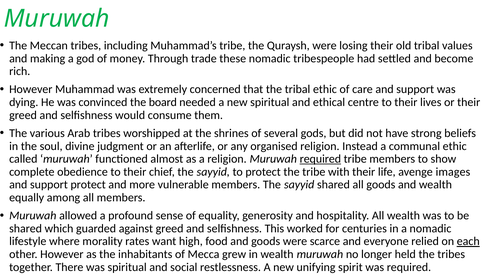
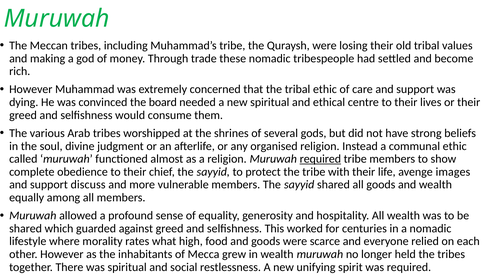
support protect: protect -> discuss
want: want -> what
each underline: present -> none
